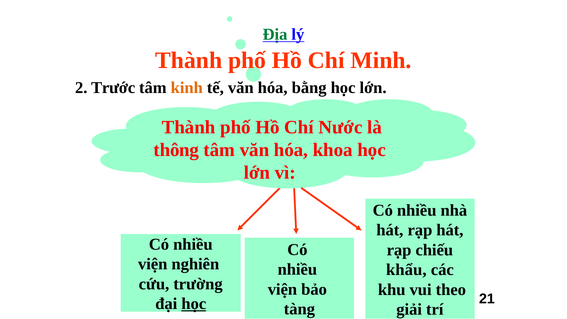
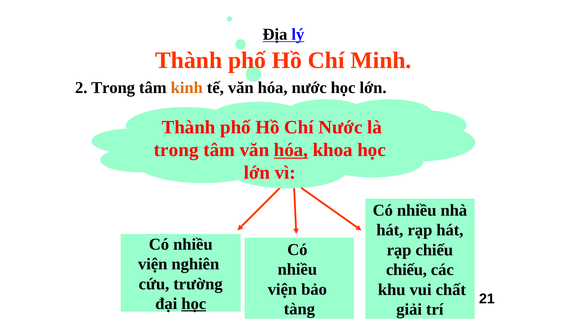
Địa colour: green -> black
2 Trước: Trước -> Trong
hóa bằng: bằng -> nước
thông at (176, 150): thông -> trong
hóa at (291, 150) underline: none -> present
khẩu at (406, 270): khẩu -> chiếu
theo: theo -> chất
